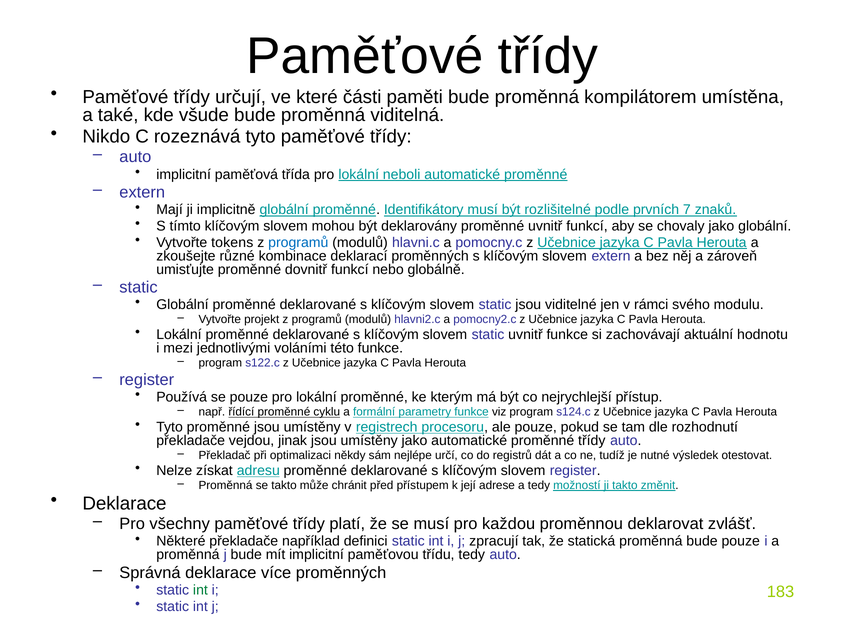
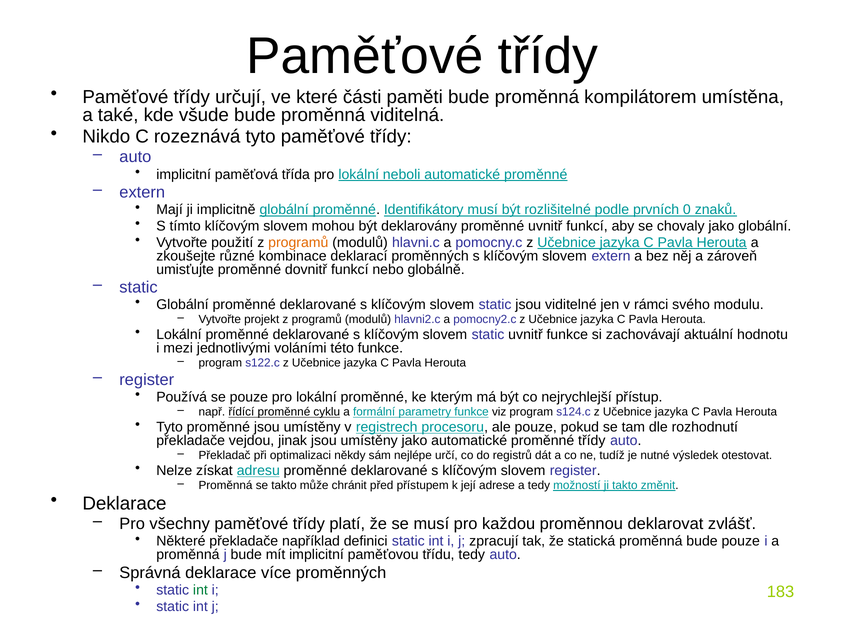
7: 7 -> 0
tokens: tokens -> použití
programů at (298, 243) colour: blue -> orange
